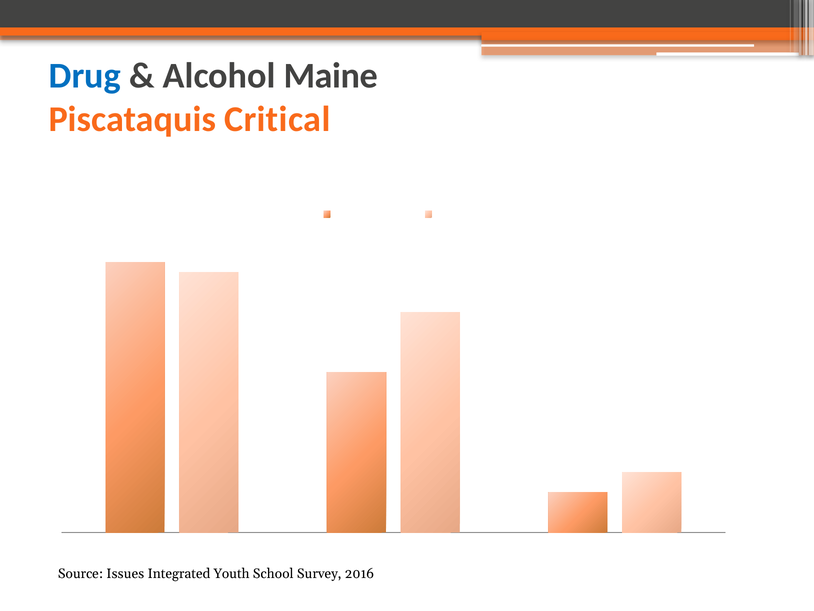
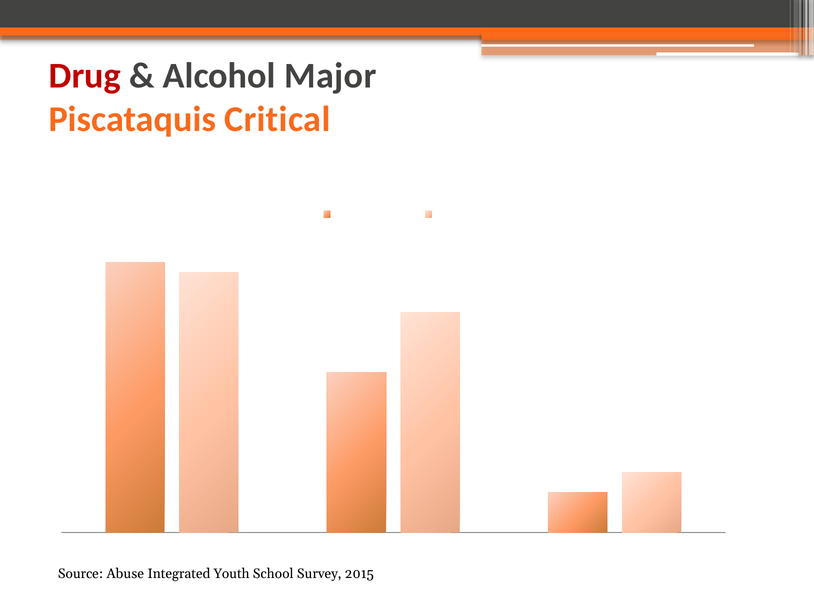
Drug at (85, 76) colour: blue -> red
Alcohol Maine: Maine -> Major
Issues: Issues -> Abuse
2016: 2016 -> 2015
